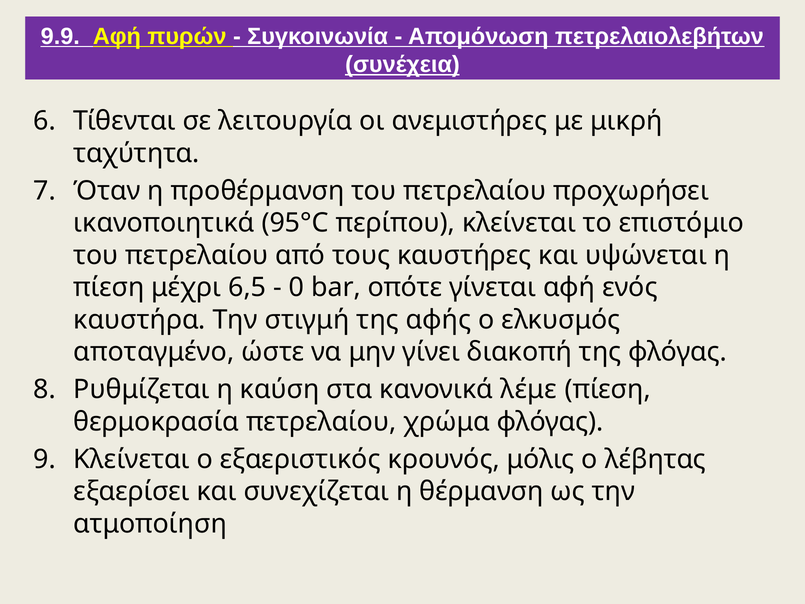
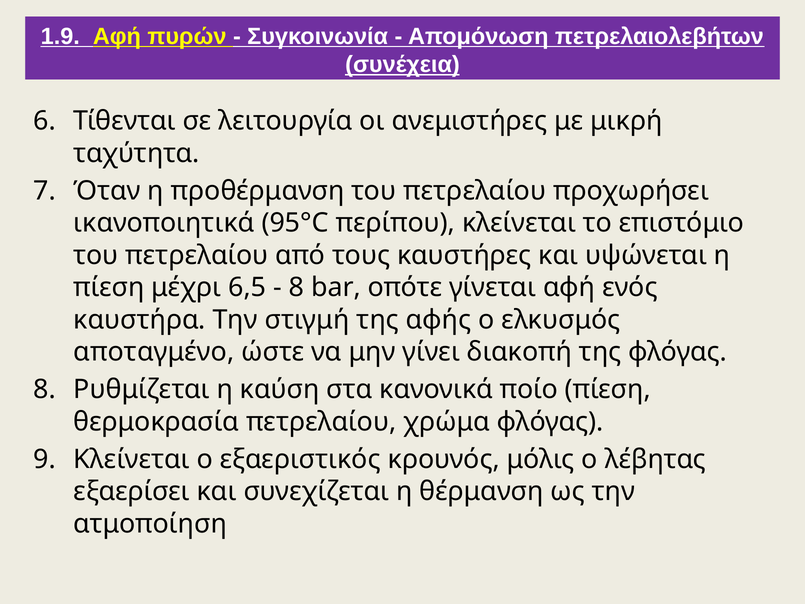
9.9: 9.9 -> 1.9
0 at (296, 287): 0 -> 8
λέμε: λέμε -> ποίο
